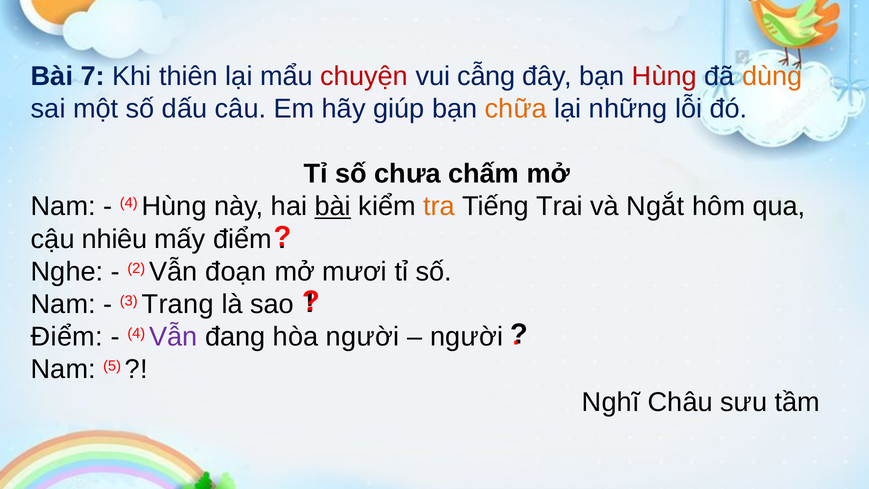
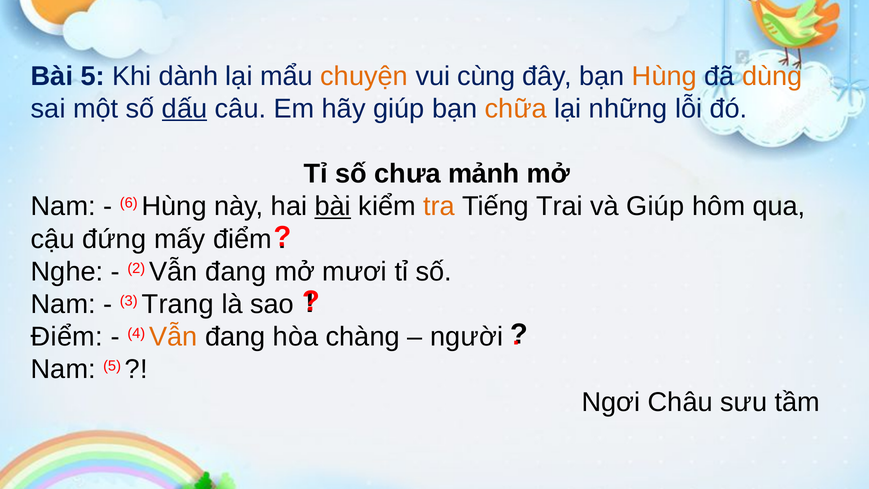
Bài 7: 7 -> 5
thiên: thiên -> dành
chuyện colour: red -> orange
cẫng: cẫng -> cùng
Hùng at (664, 76) colour: red -> orange
dấu underline: none -> present
chấm: chấm -> mảnh
4 at (129, 203): 4 -> 6
và Ngắt: Ngắt -> Giúp
nhiêu: nhiêu -> đứng
2 Vẫn đoạn: đoạn -> đang
Vẫn at (173, 337) colour: purple -> orange
hòa người: người -> chàng
Nghĩ: Nghĩ -> Ngơi
